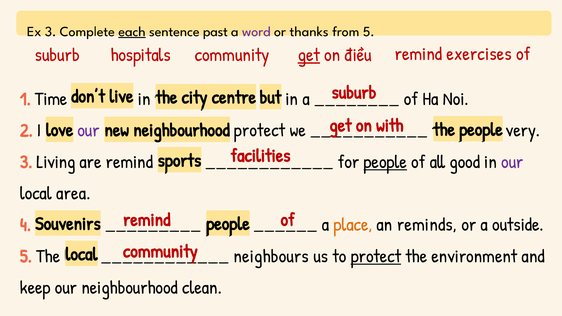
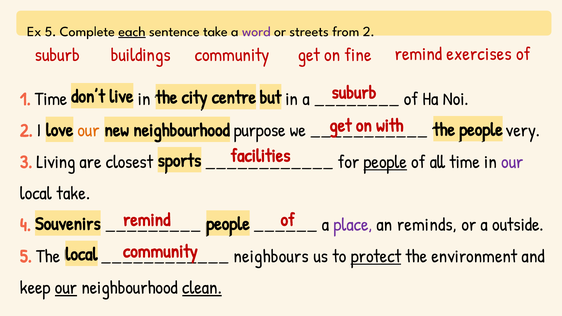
Ex 3: 3 -> 5
sentence past: past -> take
thanks: thanks -> streets
from 5: 5 -> 2
hospitals: hospitals -> buildings
get at (309, 55) underline: present -> none
điều: điều -> fine
our at (89, 130) colour: purple -> orange
protect at (260, 130): protect -> purpose
are remind: remind -> closest
all good: good -> time
local area: area -> take
place colour: orange -> purple
our at (66, 288) underline: none -> present
clean underline: none -> present
